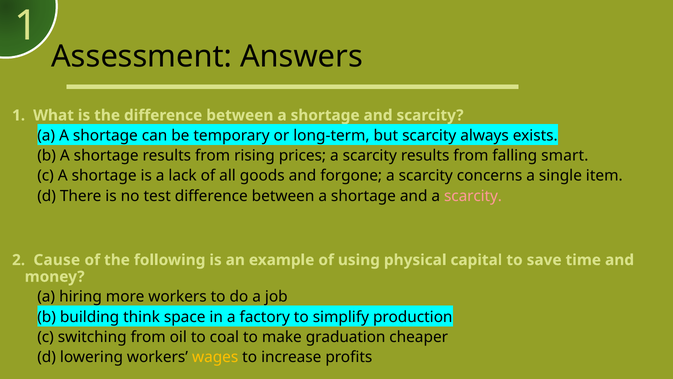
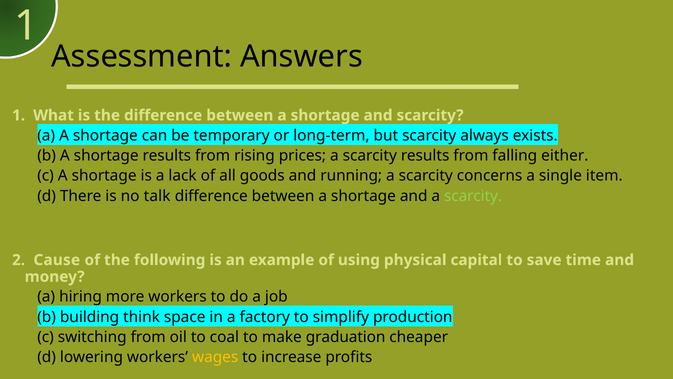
smart: smart -> either
forgone: forgone -> running
test: test -> talk
scarcity at (473, 196) colour: pink -> light green
